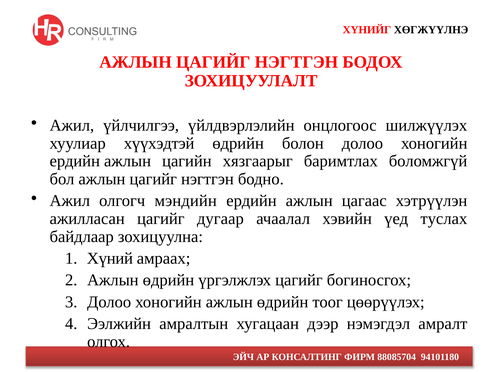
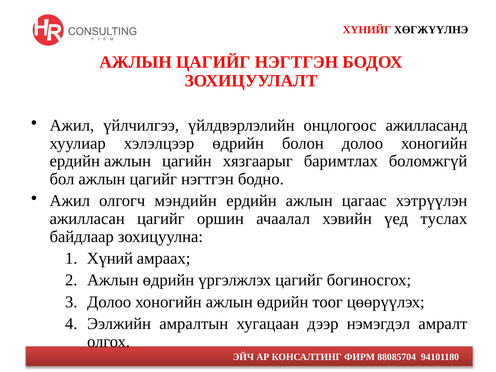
шилжүүлэх: шилжүүлэх -> ажилласанд
хүүхэдтэй: хүүхэдтэй -> хэлэлцээр
дугаар: дугаар -> оршин
